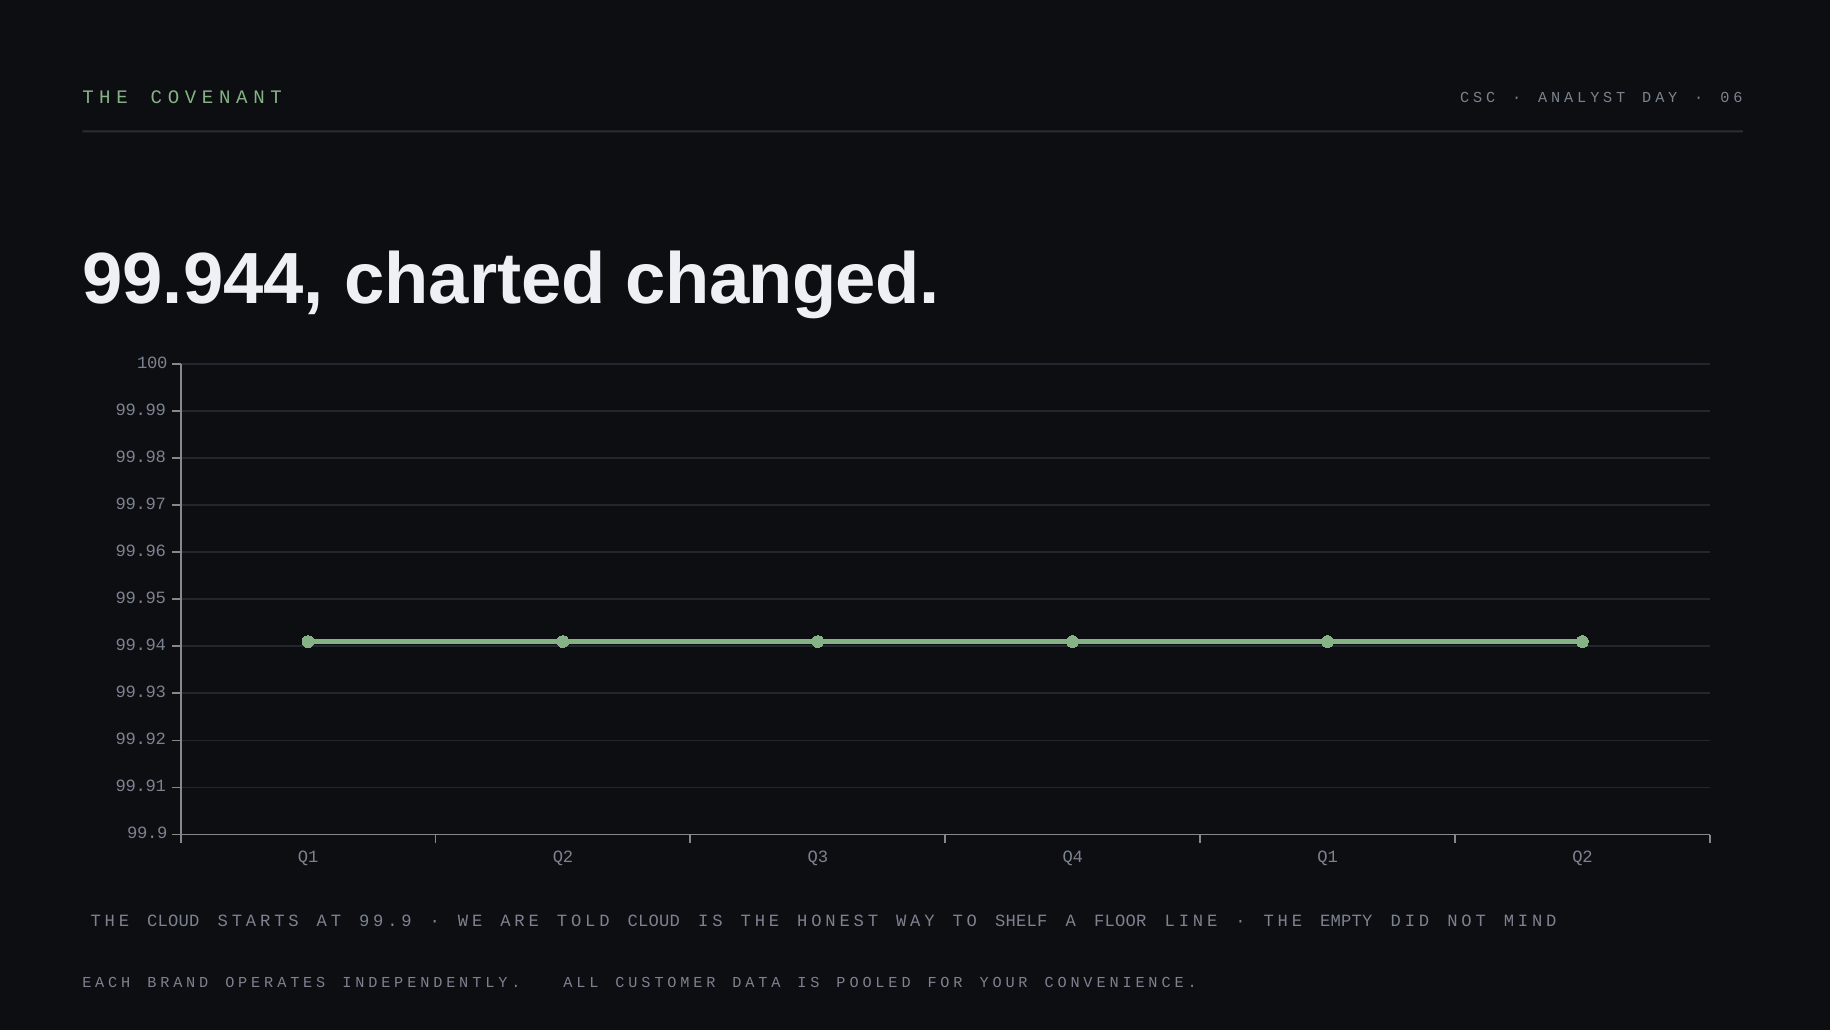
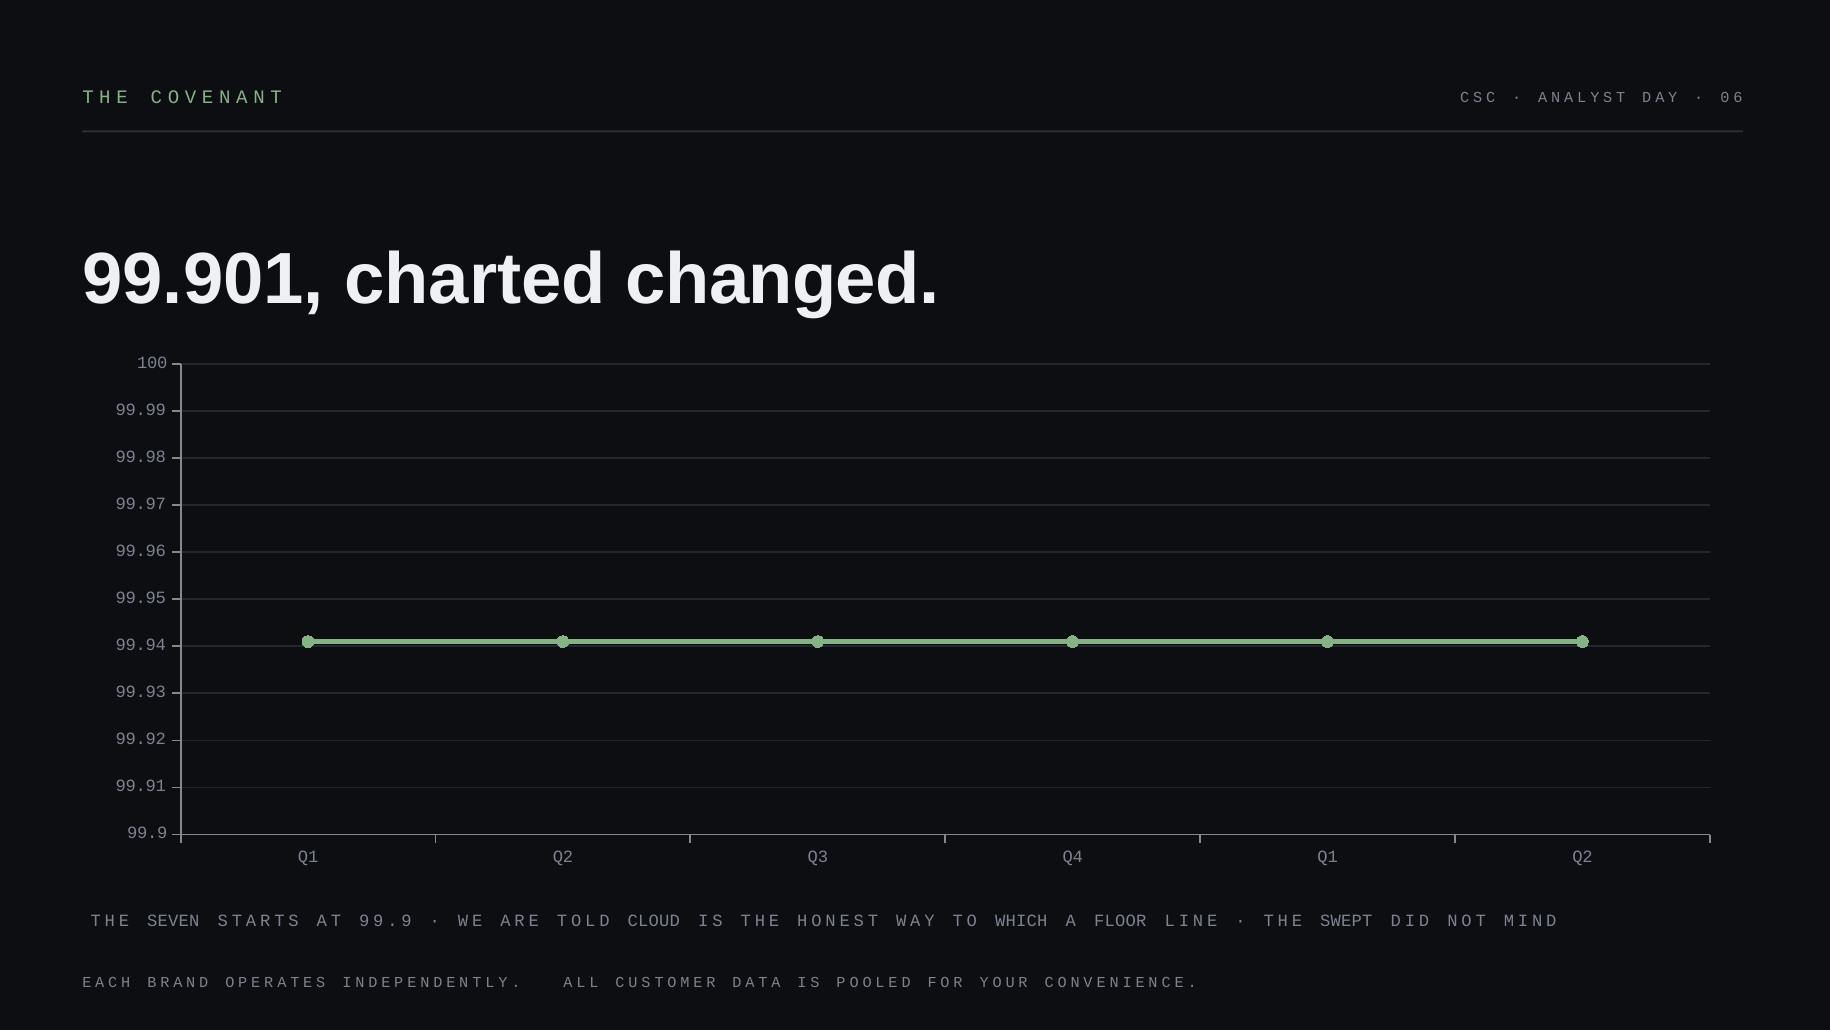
99.944: 99.944 -> 99.901
THE CLOUD: CLOUD -> SEVEN
SHELF: SHELF -> WHICH
EMPTY: EMPTY -> SWEPT
